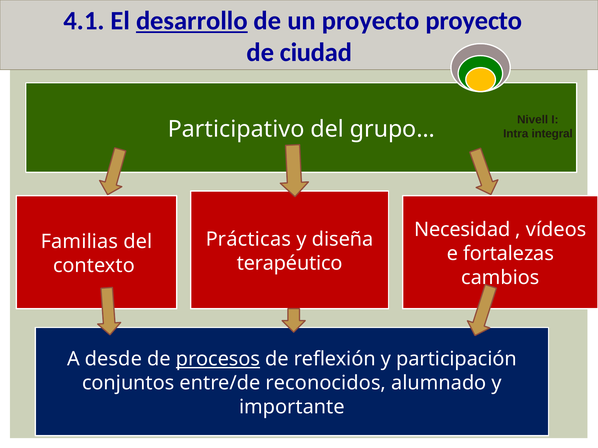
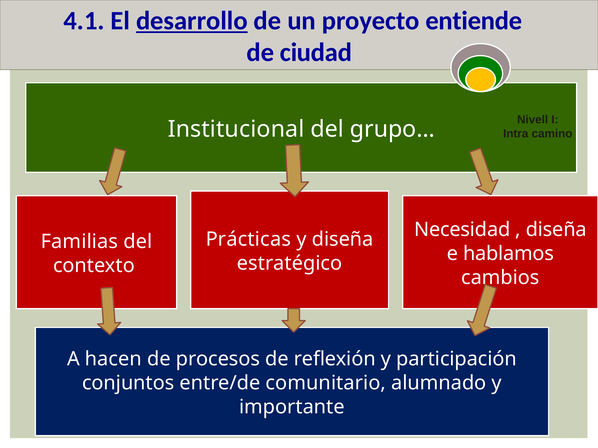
proyecto proyecto: proyecto -> entiende
Participativo: Participativo -> Institucional
integral: integral -> camino
vídeos at (556, 230): vídeos -> diseña
fortalezas: fortalezas -> hablamos
terapéutico: terapéutico -> estratégico
desde: desde -> hacen
procesos underline: present -> none
reconocidos: reconocidos -> comunitario
